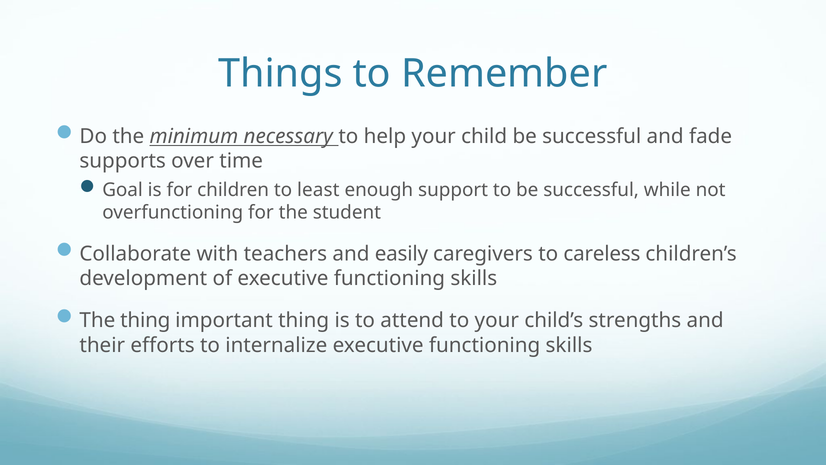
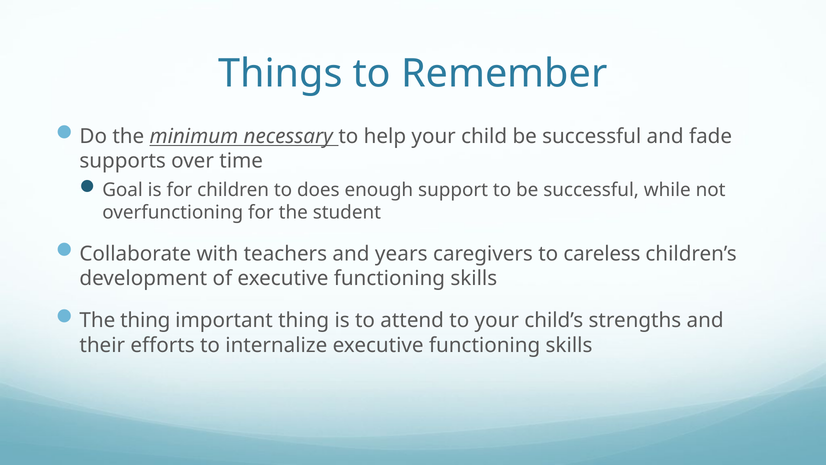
least: least -> does
easily: easily -> years
